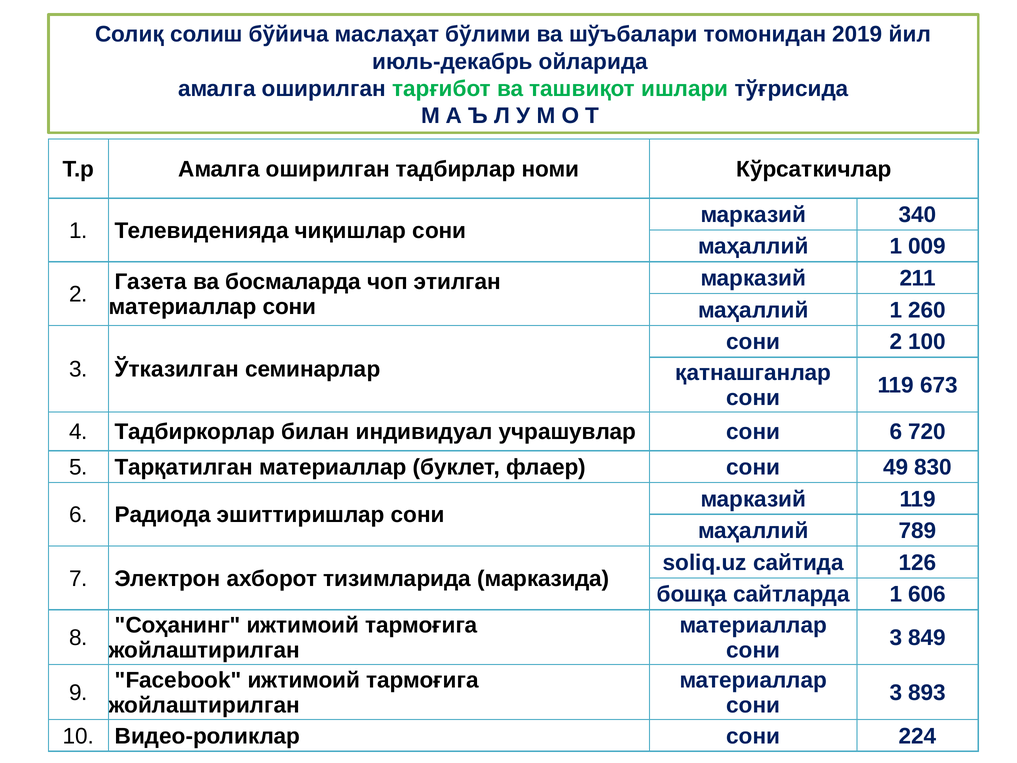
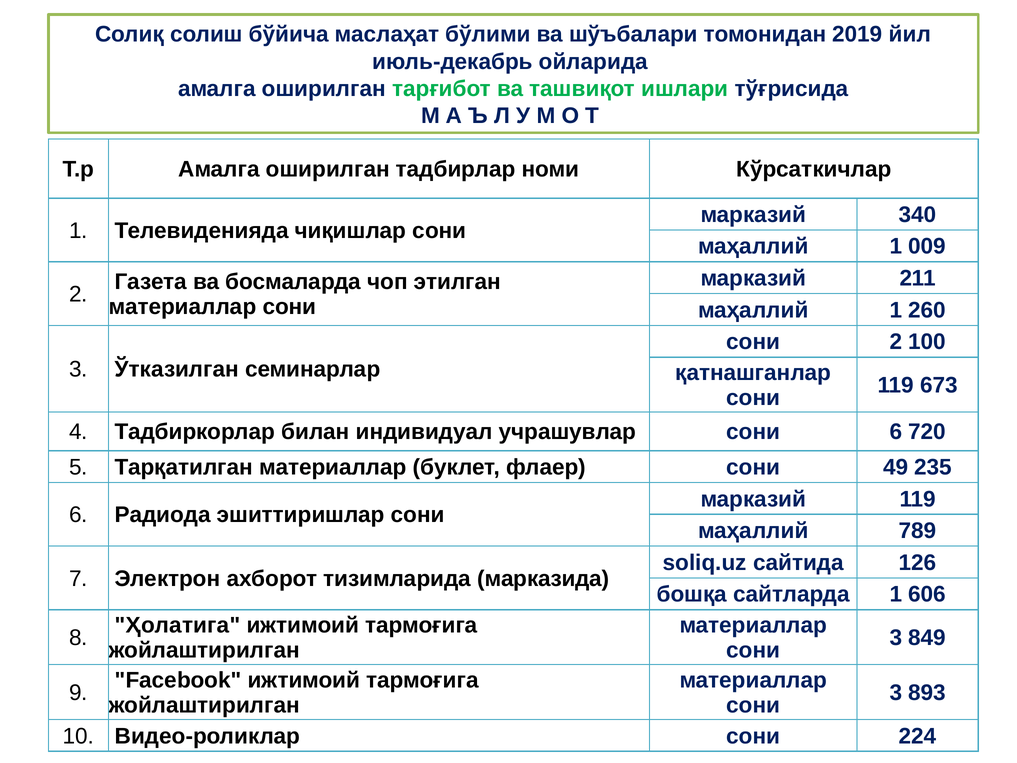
830: 830 -> 235
Соҳанинг: Соҳанинг -> Ҳолатига
